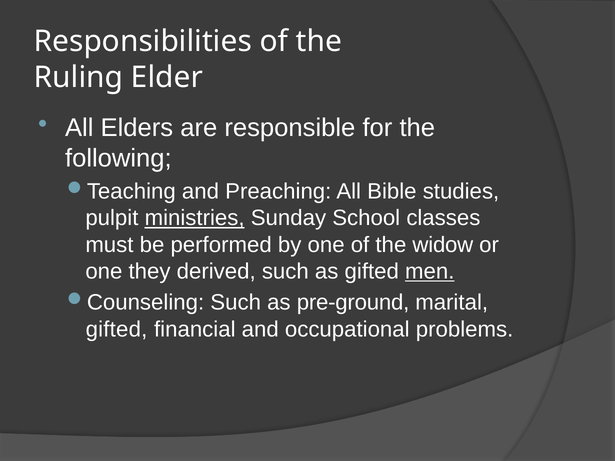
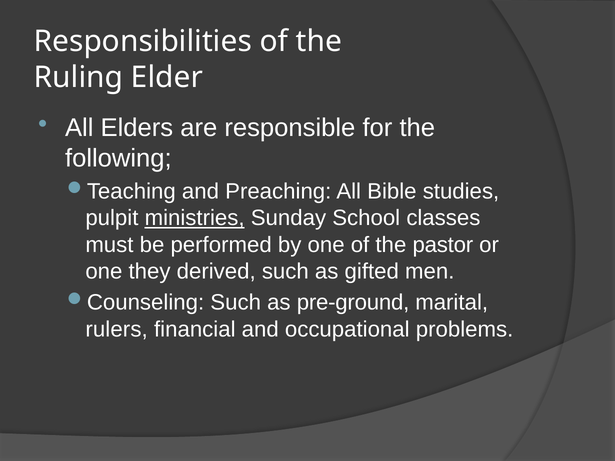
widow: widow -> pastor
men underline: present -> none
gifted at (117, 329): gifted -> rulers
